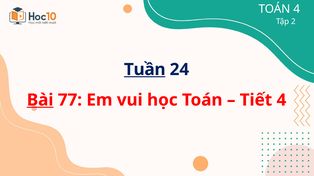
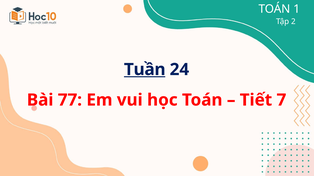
TOÁN 4: 4 -> 1
Bài underline: present -> none
Tiết 4: 4 -> 7
